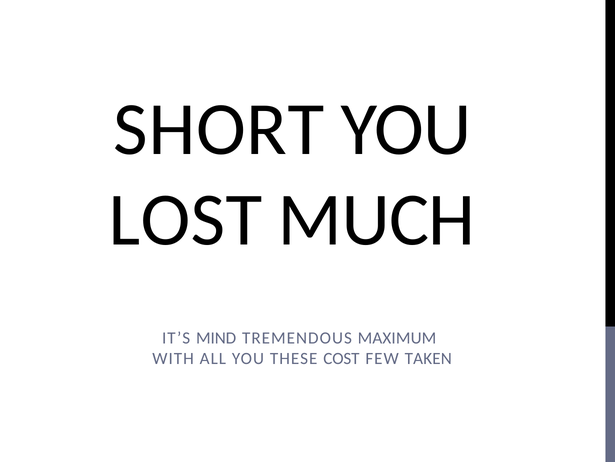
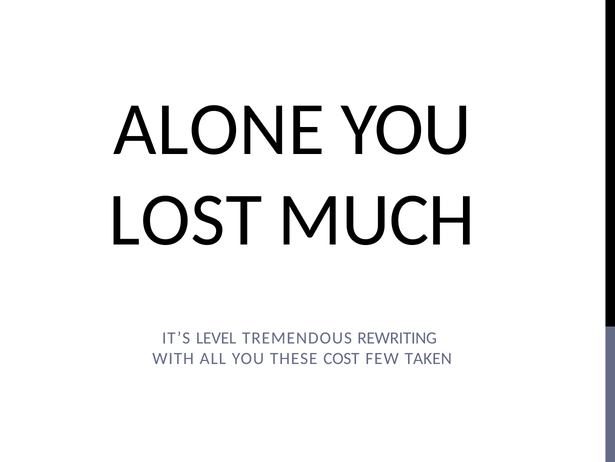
SHORT: SHORT -> ALONE
MIND: MIND -> LEVEL
MAXIMUM: MAXIMUM -> REWRITING
